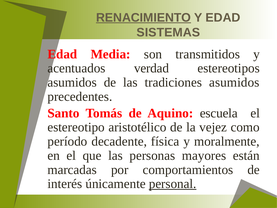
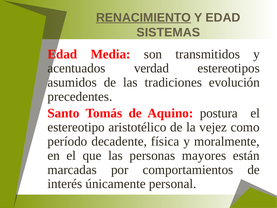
tradiciones asumidos: asumidos -> evolución
escuela: escuela -> postura
personal underline: present -> none
